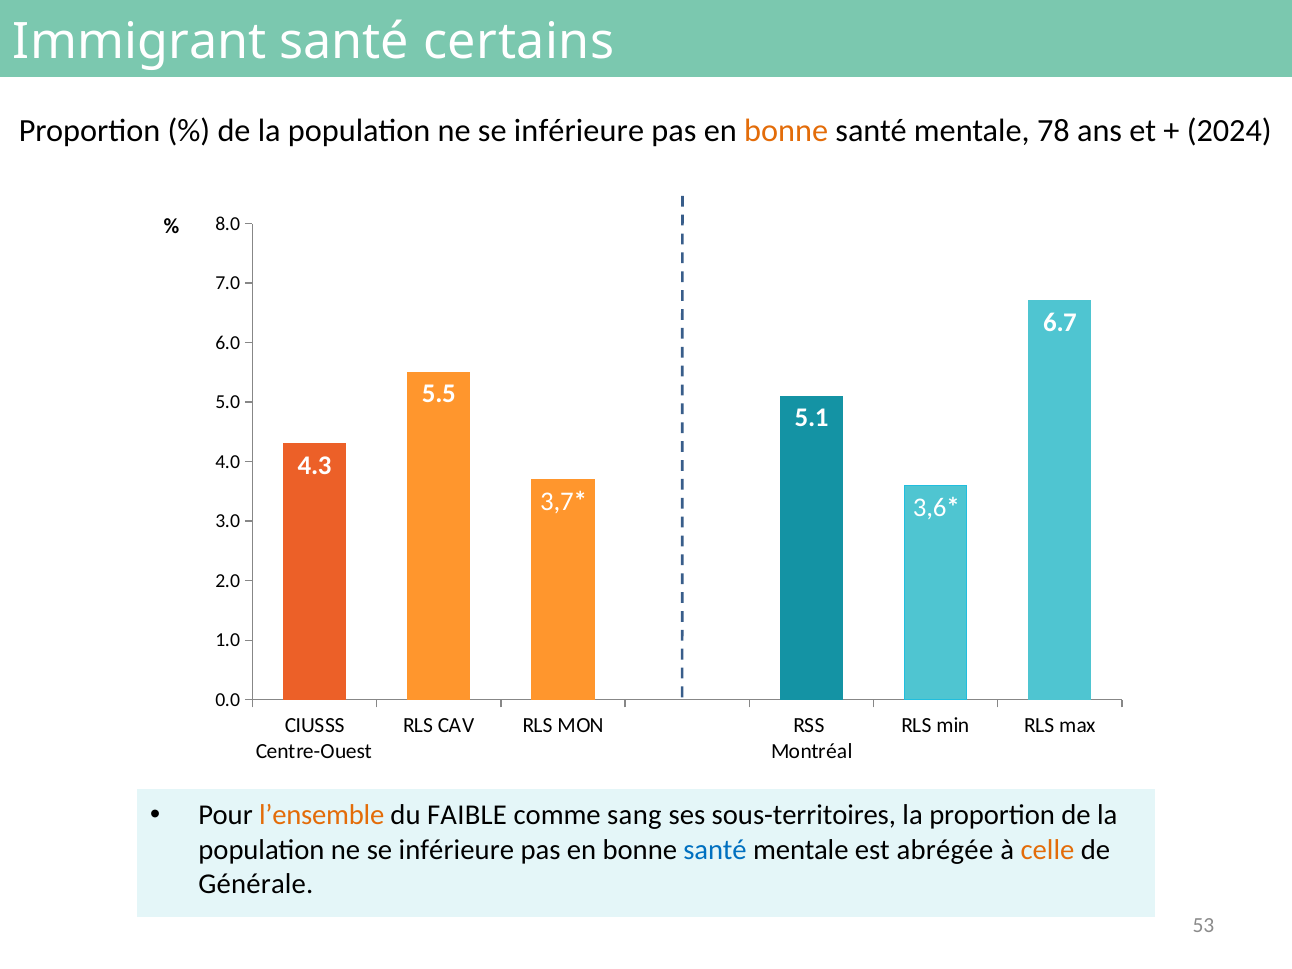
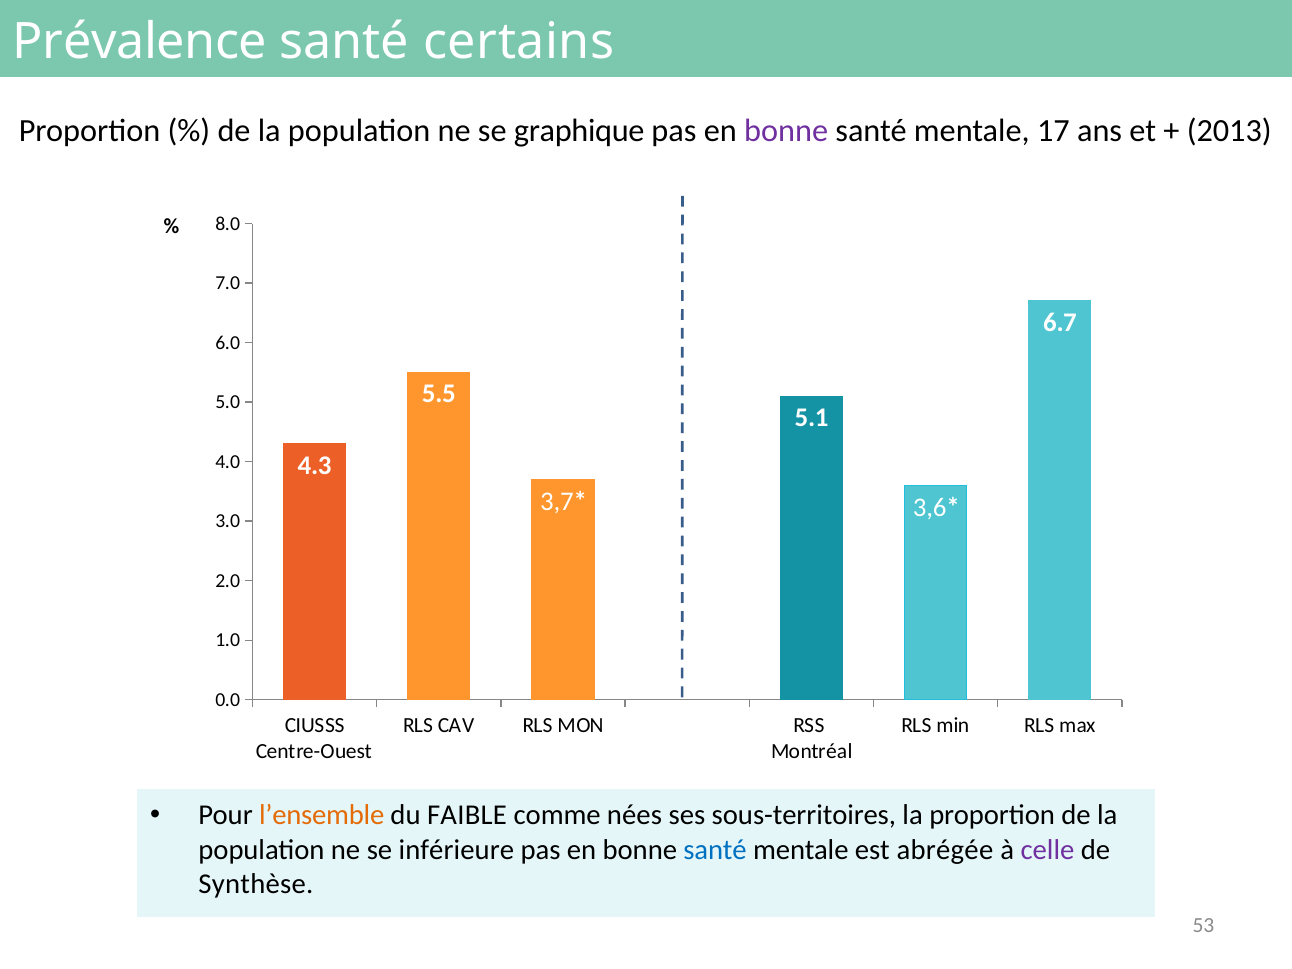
Immigrant: Immigrant -> Prévalence
inférieure at (579, 131): inférieure -> graphique
bonne at (786, 131) colour: orange -> purple
78: 78 -> 17
2024: 2024 -> 2013
sang: sang -> nées
celle colour: orange -> purple
Générale: Générale -> Synthèse
